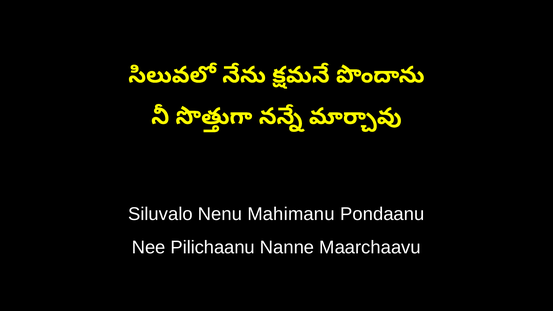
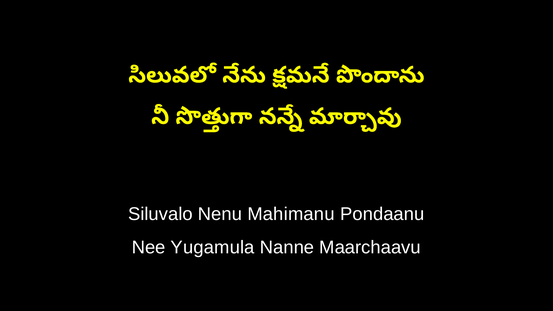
Pilichaanu: Pilichaanu -> Yugamula
